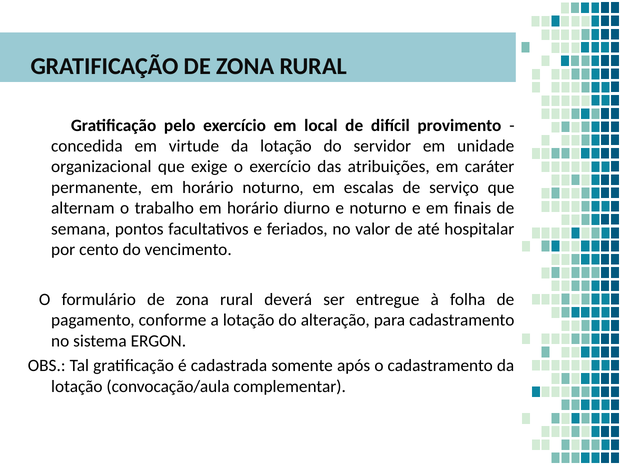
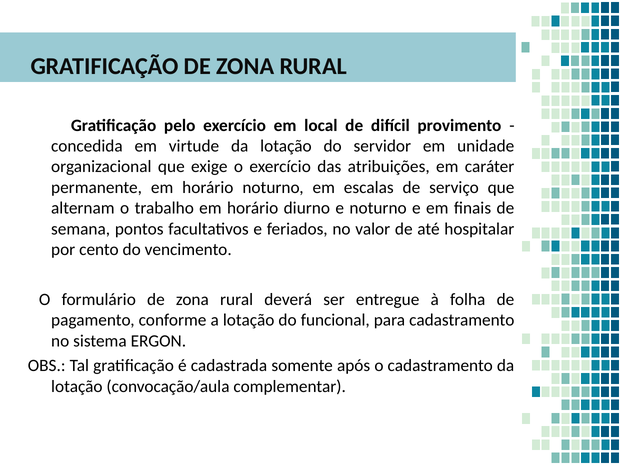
alteração: alteração -> funcional
